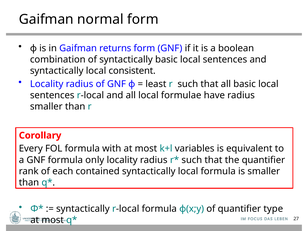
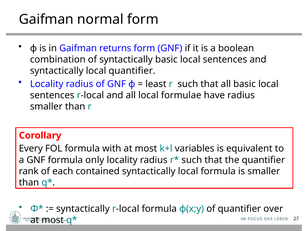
local consistent: consistent -> quantifier
type: type -> over
